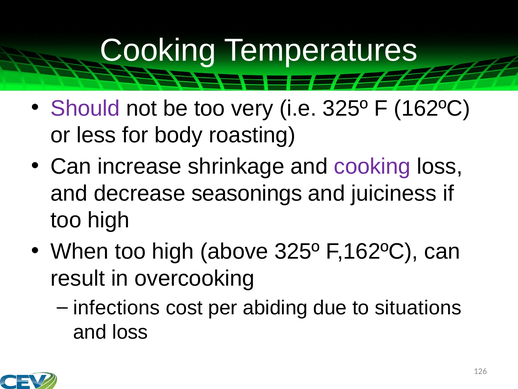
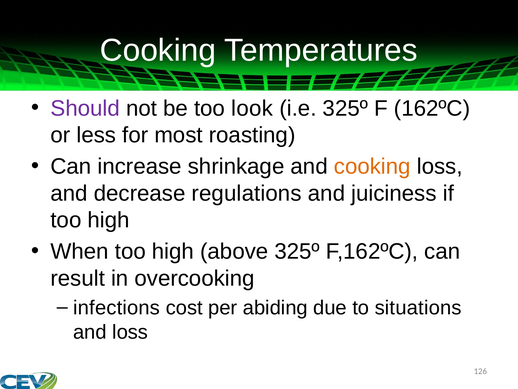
very: very -> look
body: body -> most
cooking at (372, 166) colour: purple -> orange
seasonings: seasonings -> regulations
